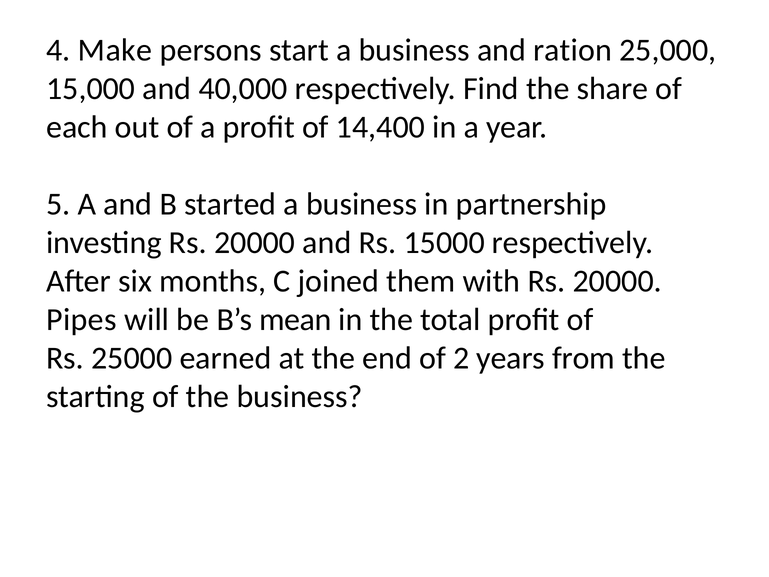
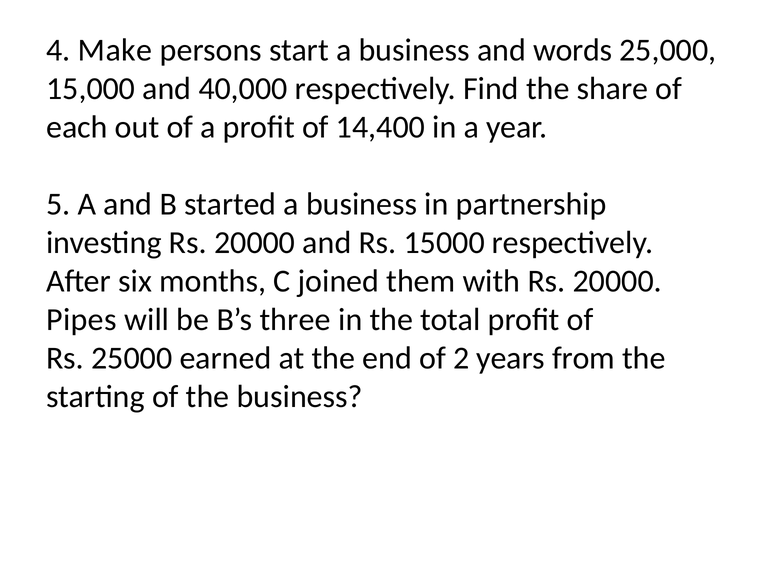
ration: ration -> words
mean: mean -> three
